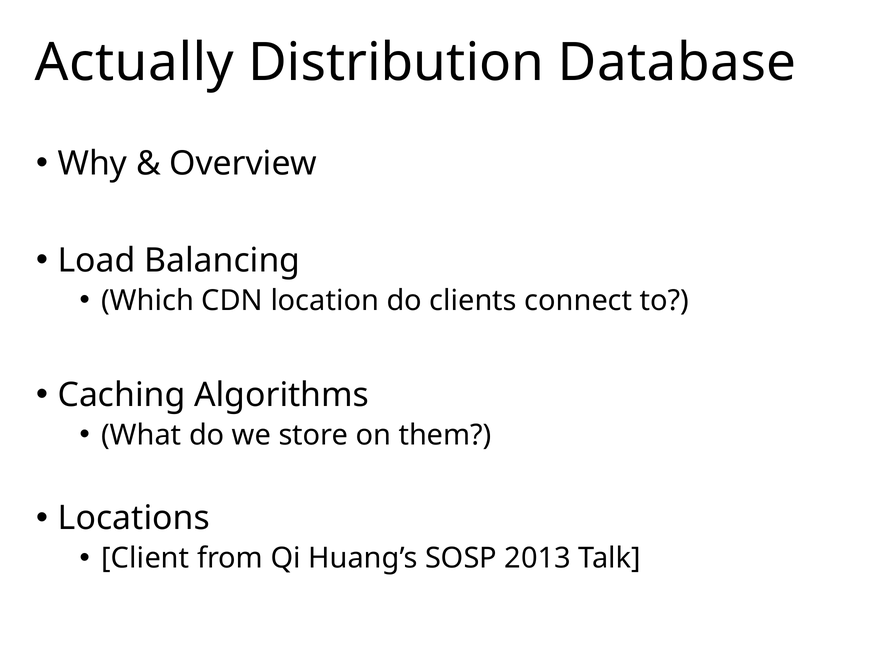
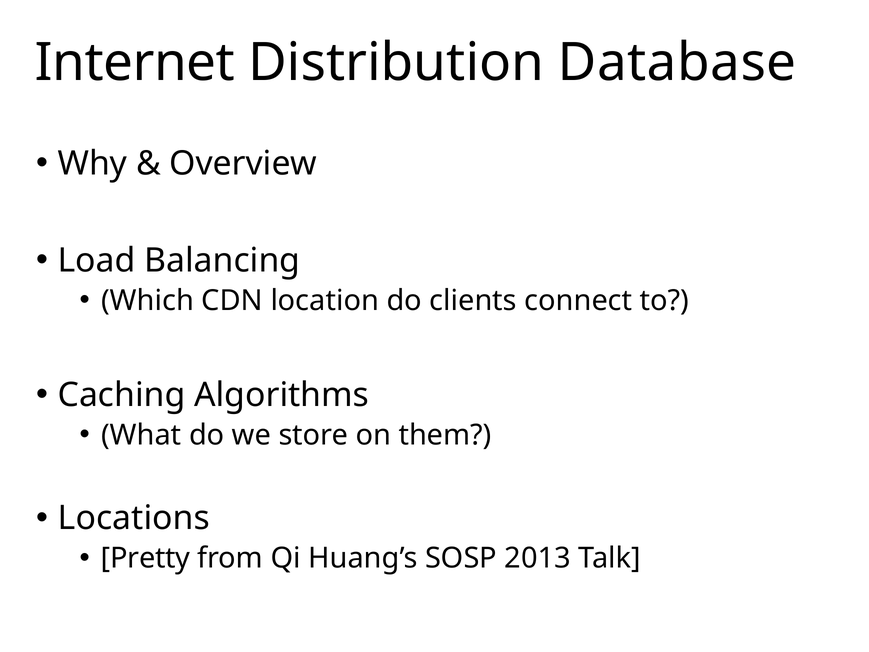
Actually: Actually -> Internet
Client: Client -> Pretty
